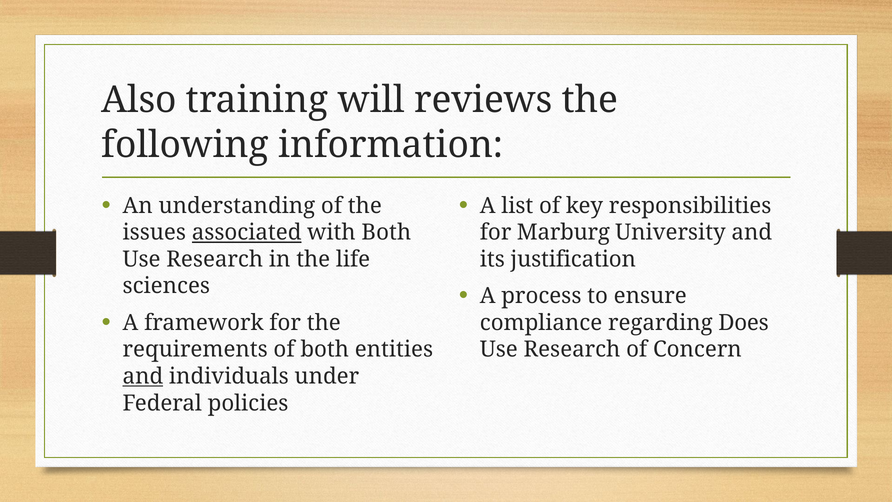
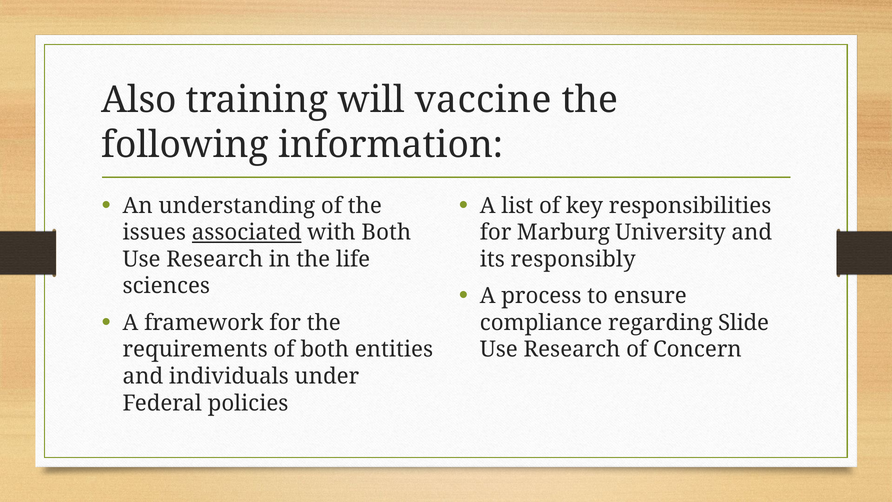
reviews: reviews -> vaccine
justification: justification -> responsibly
Does: Does -> Slide
and at (143, 376) underline: present -> none
